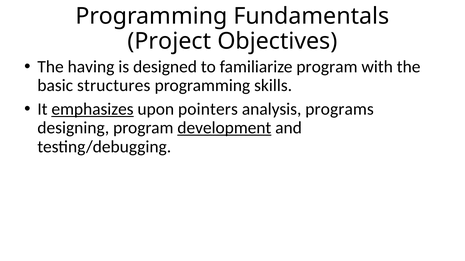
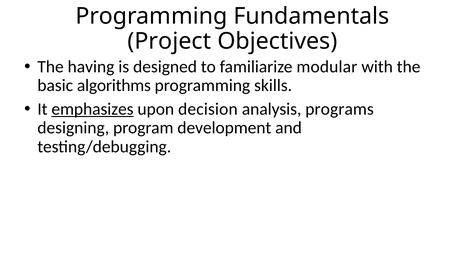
familiarize program: program -> modular
structures: structures -> algorithms
pointers: pointers -> decision
development underline: present -> none
